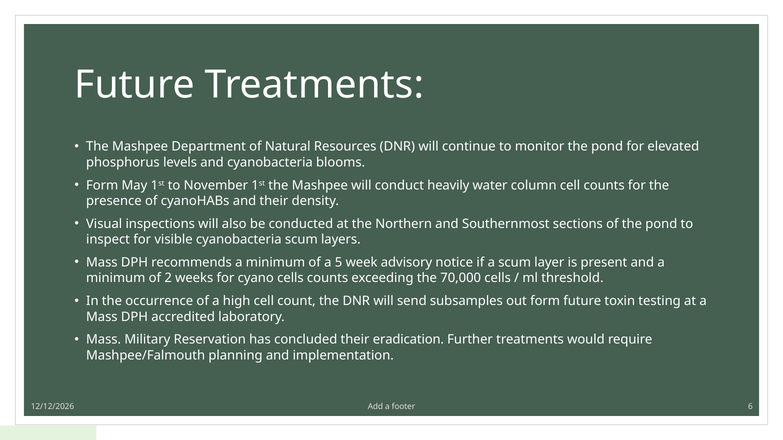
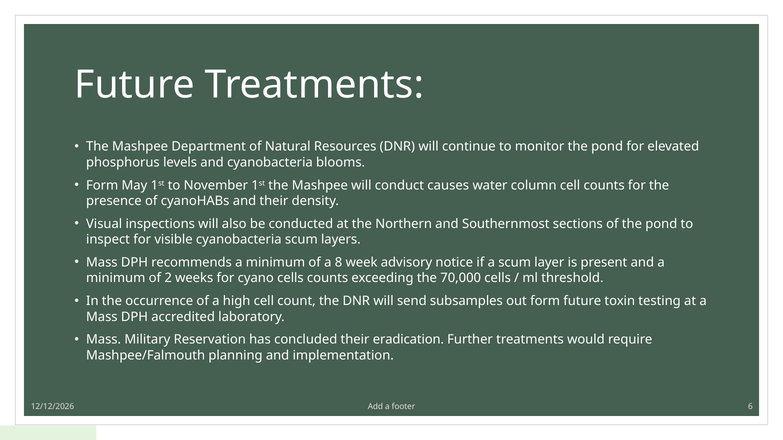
heavily: heavily -> causes
5: 5 -> 8
